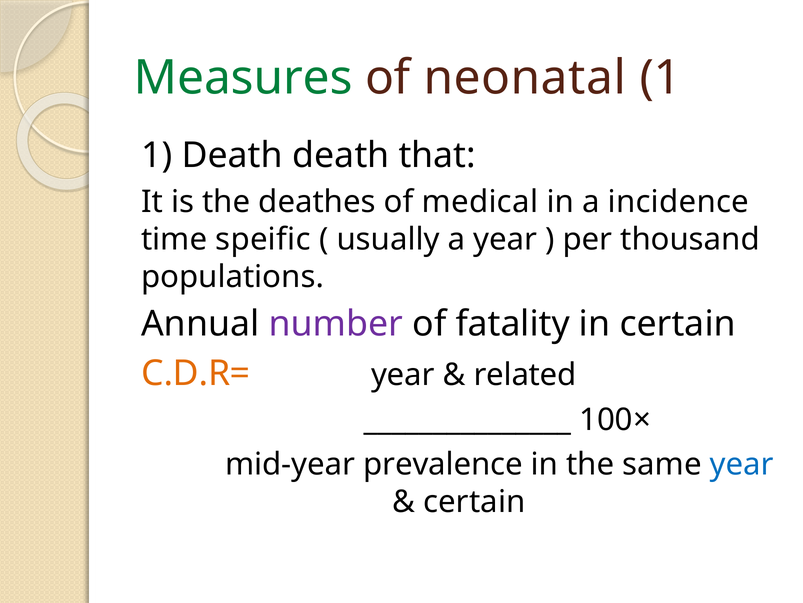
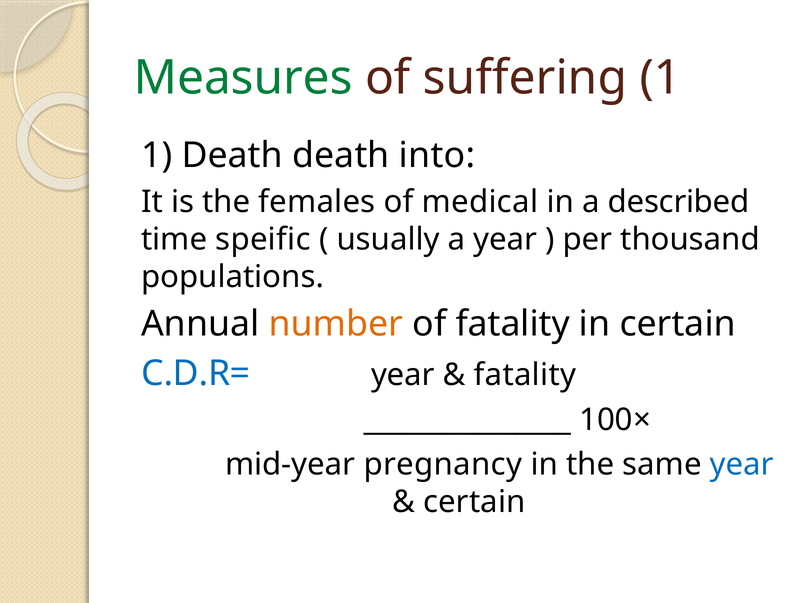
neonatal: neonatal -> suffering
that: that -> into
deathes: deathes -> females
incidence: incidence -> described
number colour: purple -> orange
C.D.R= colour: orange -> blue
related at (525, 375): related -> fatality
prevalence: prevalence -> pregnancy
